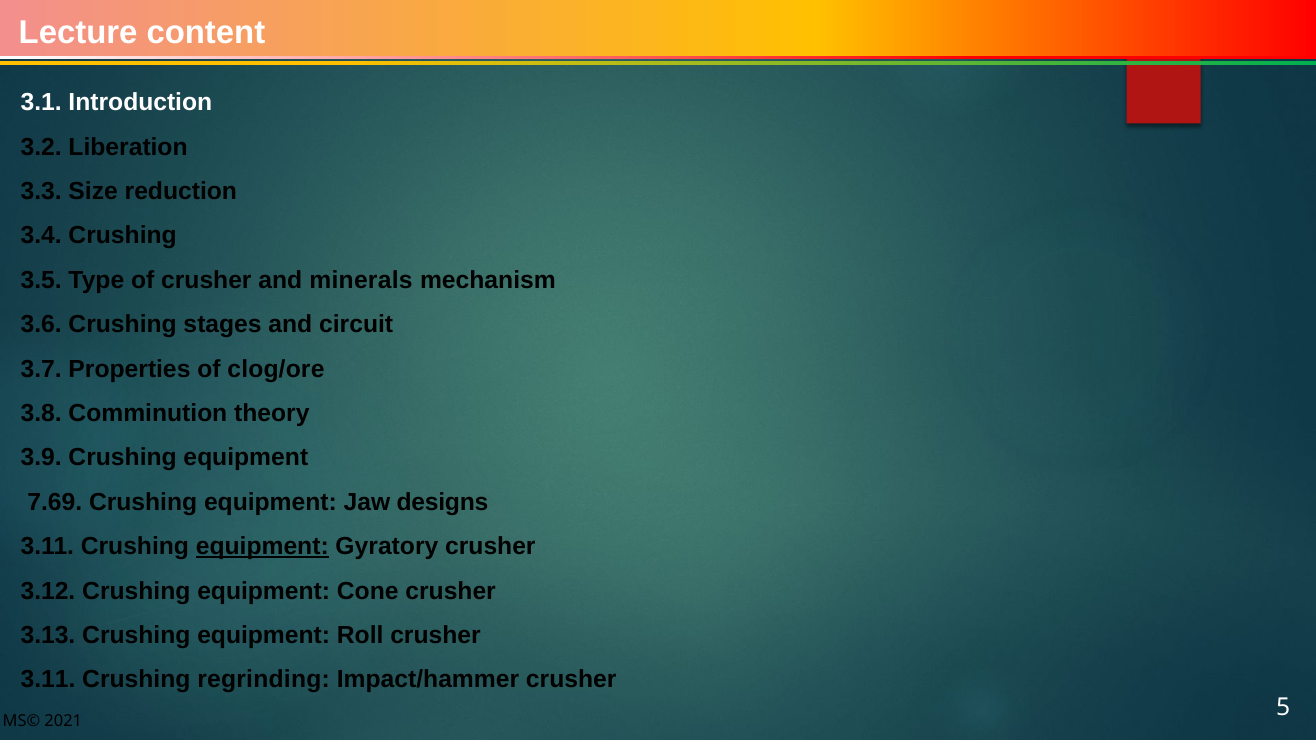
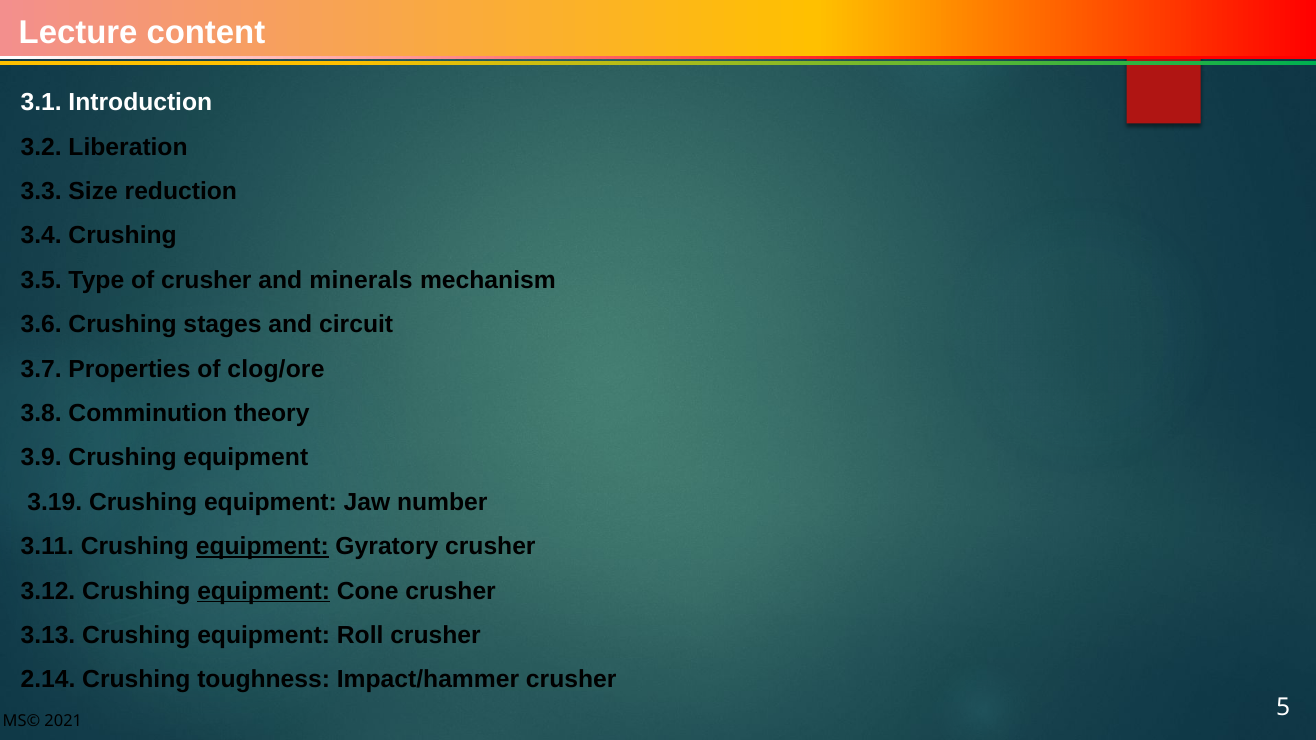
7.69: 7.69 -> 3.19
designs: designs -> number
equipment at (264, 591) underline: none -> present
3.11 at (48, 680): 3.11 -> 2.14
regrinding: regrinding -> toughness
